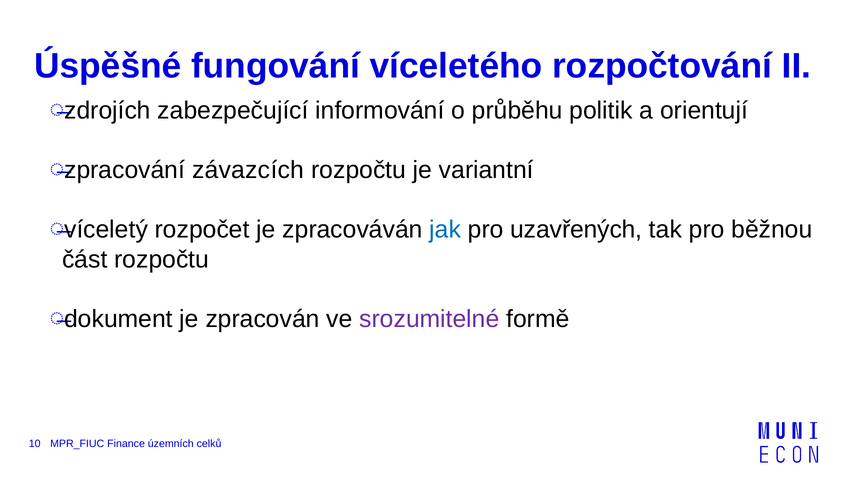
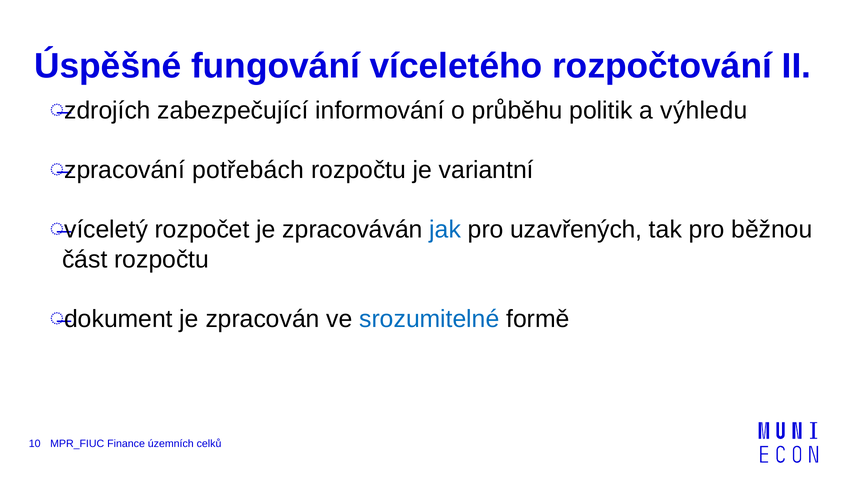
orientují: orientují -> výhledu
závazcích: závazcích -> potřebách
srozumitelné colour: purple -> blue
